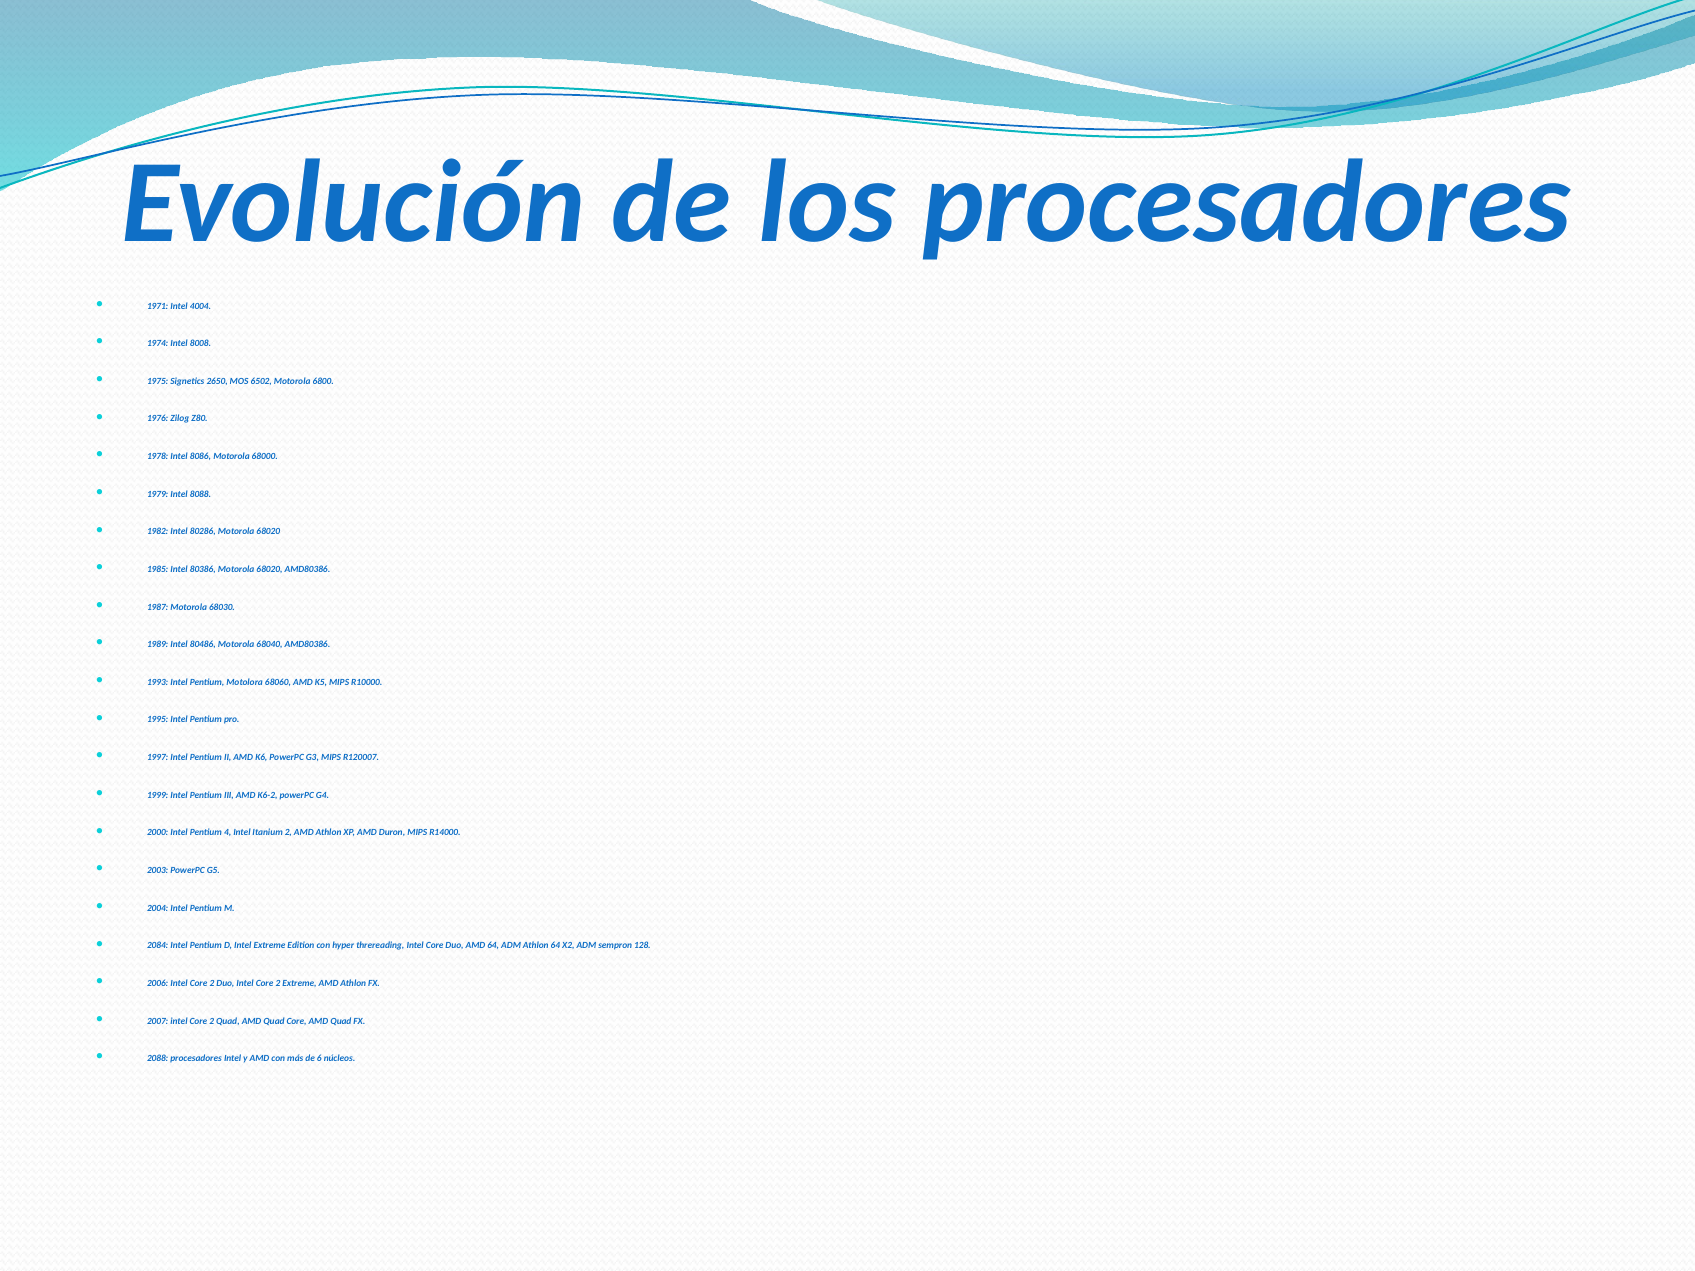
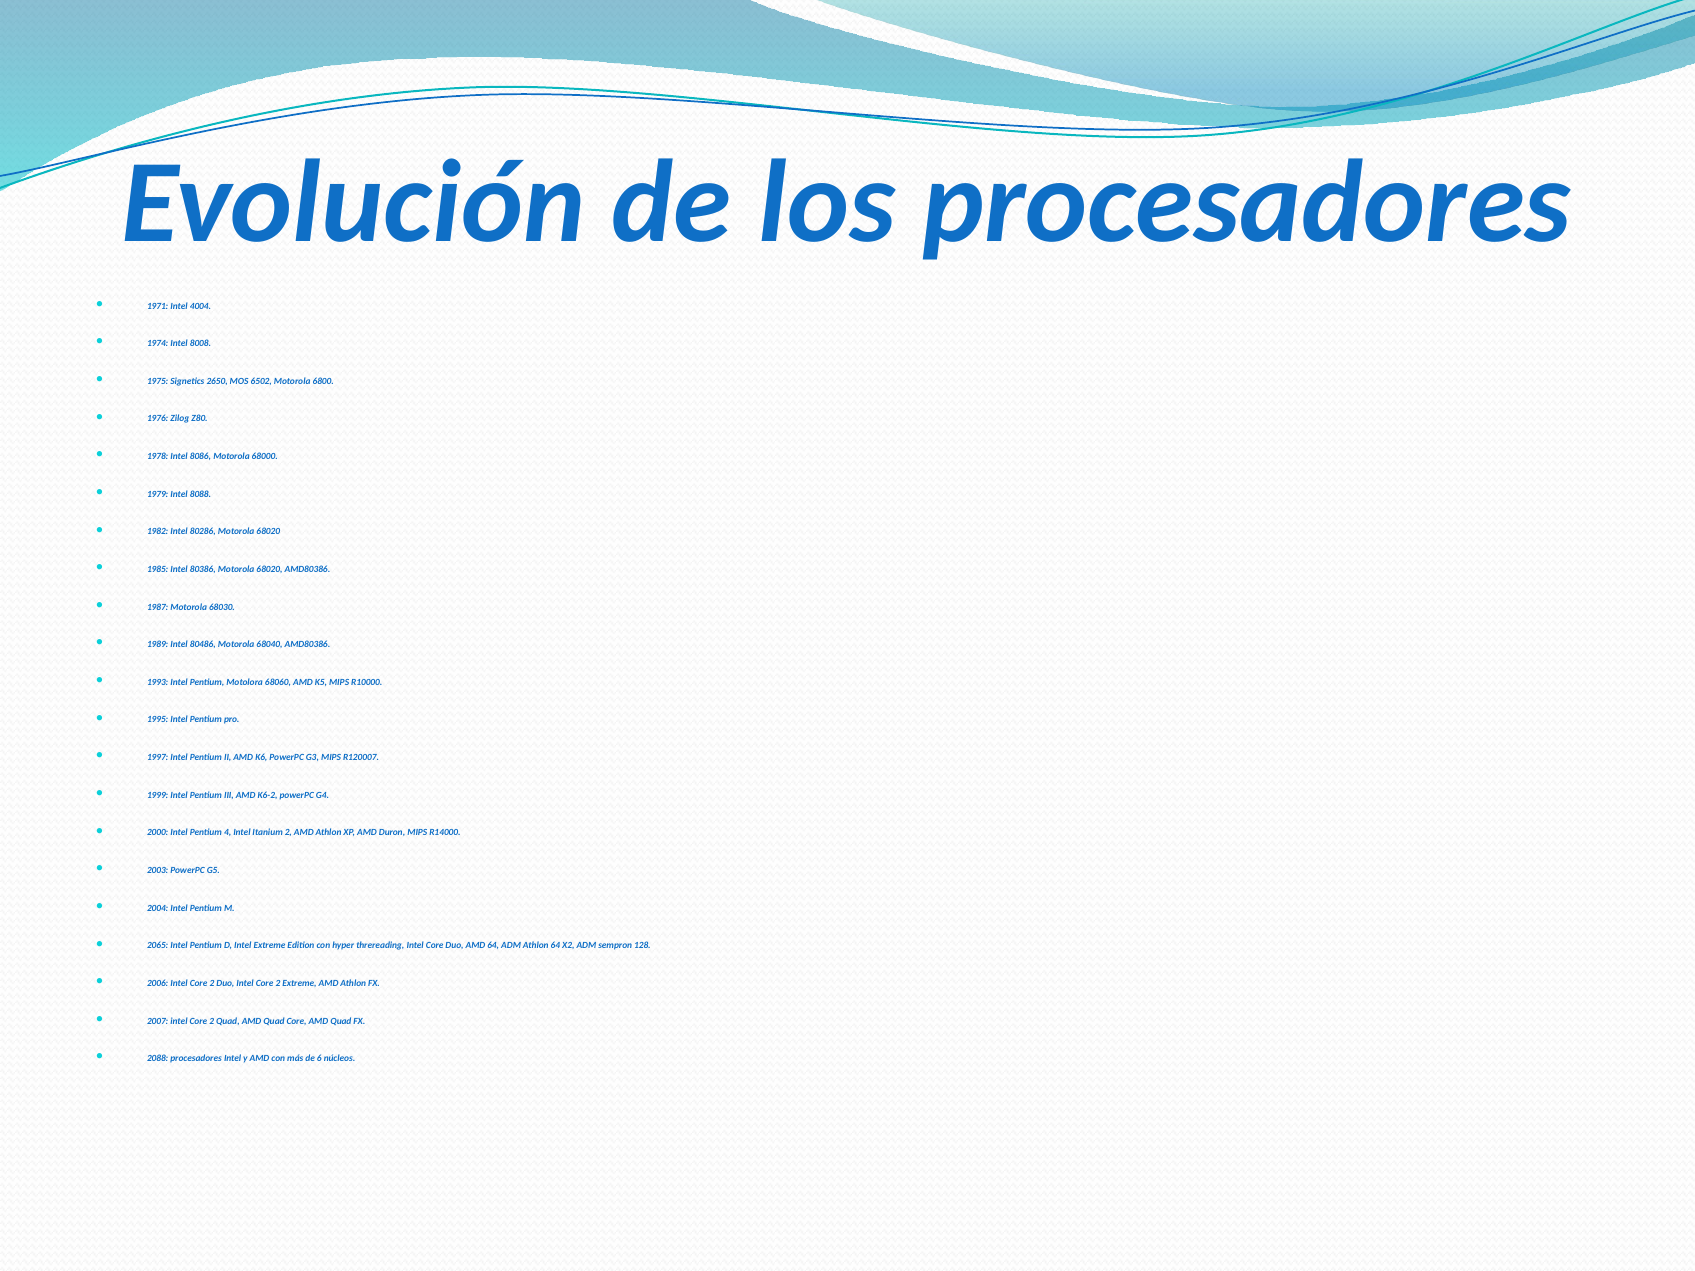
2084: 2084 -> 2065
